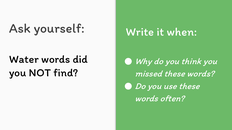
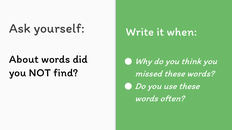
Water: Water -> About
